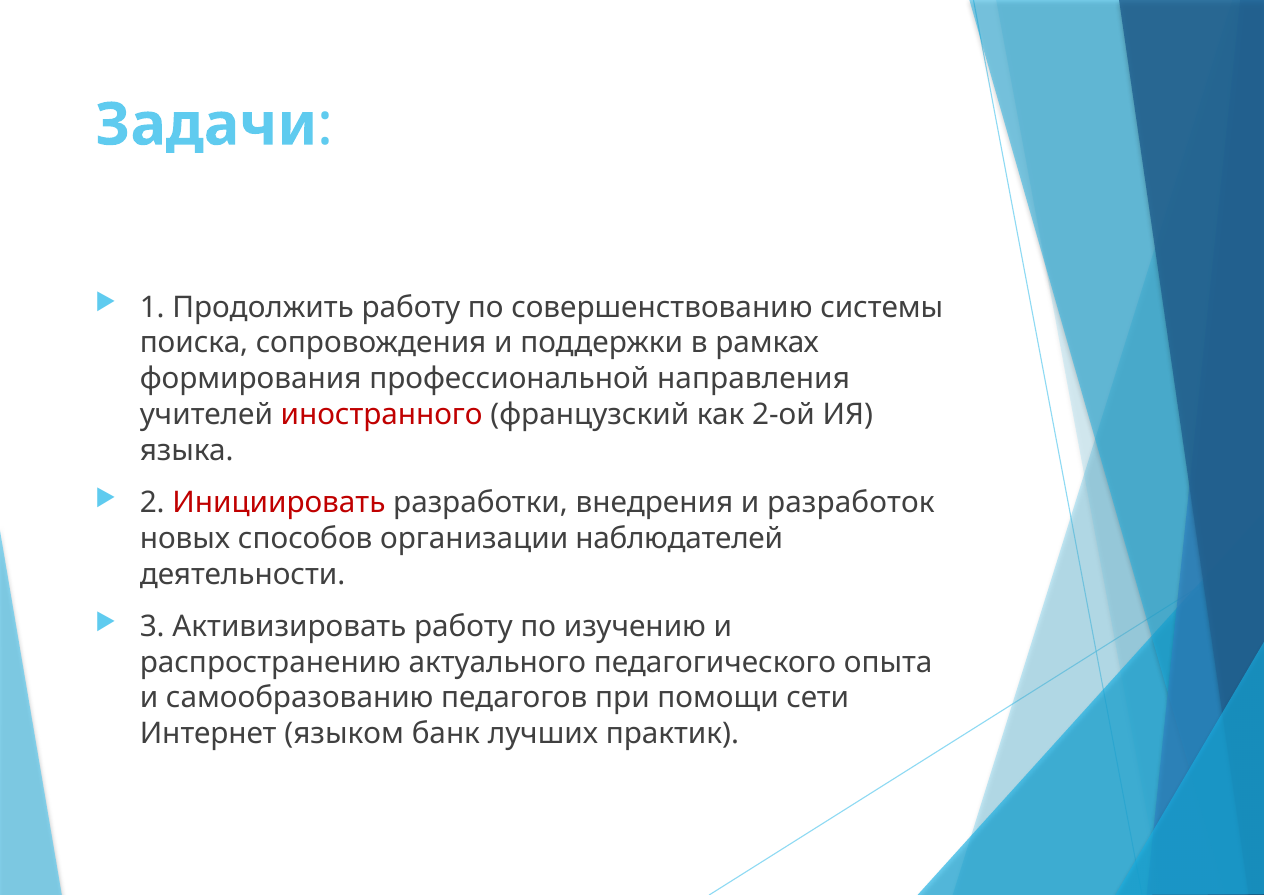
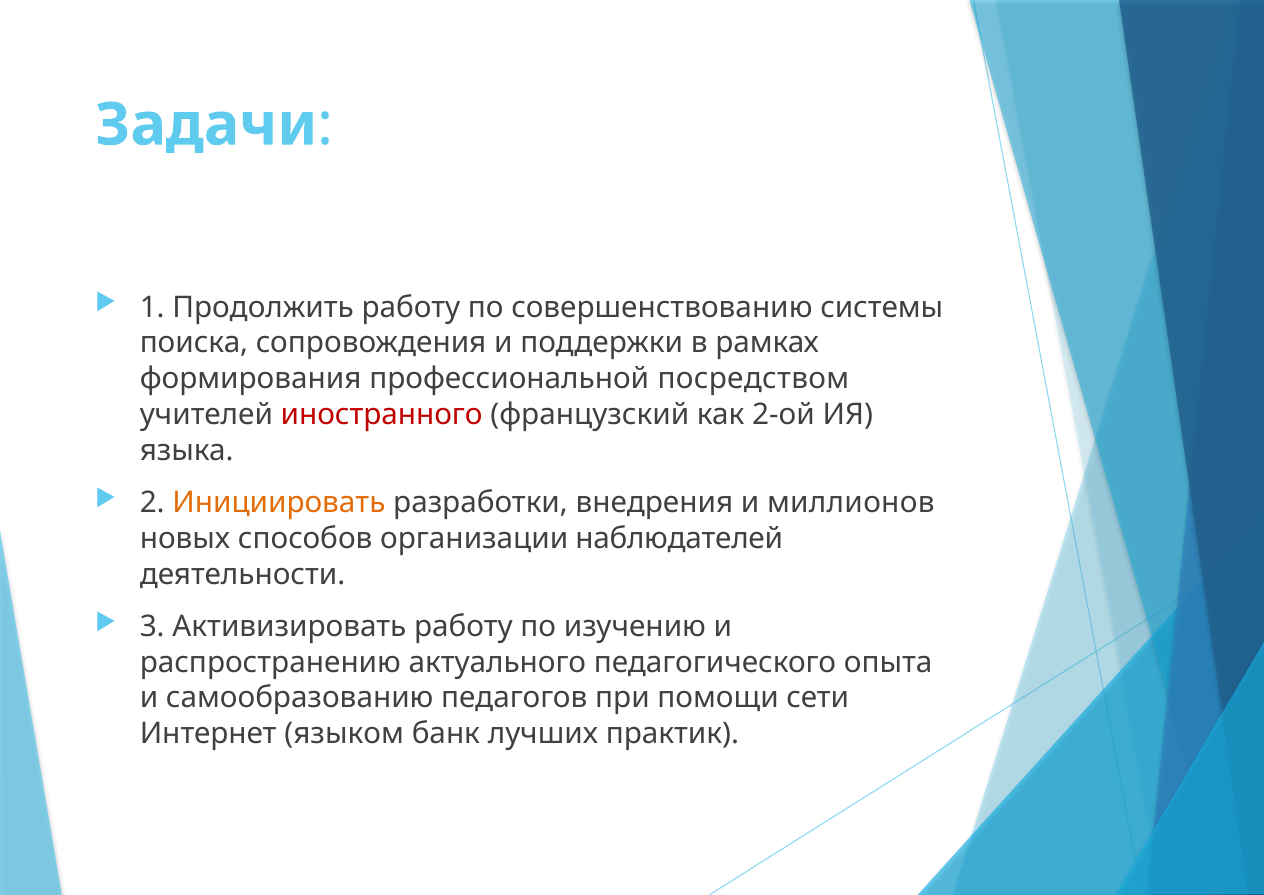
направления: направления -> посредством
Инициировать colour: red -> orange
разработок: разработок -> миллионов
